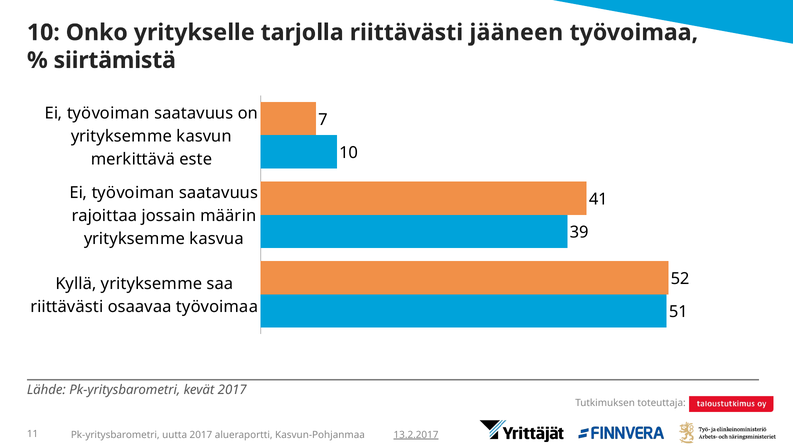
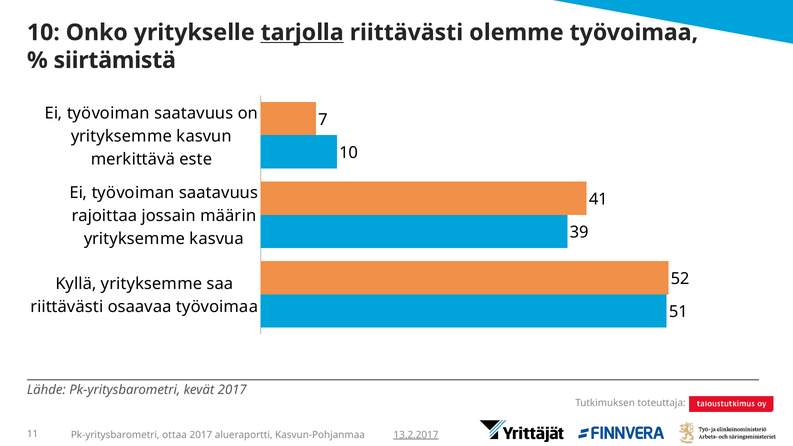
tarjolla underline: none -> present
jääneen: jääneen -> olemme
uutta: uutta -> ottaa
